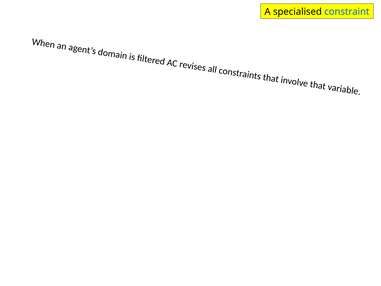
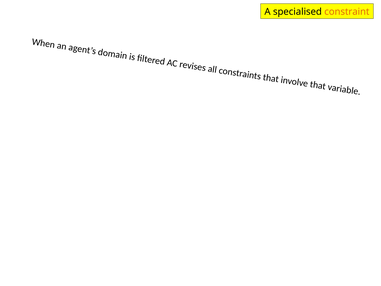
constraint colour: blue -> orange
